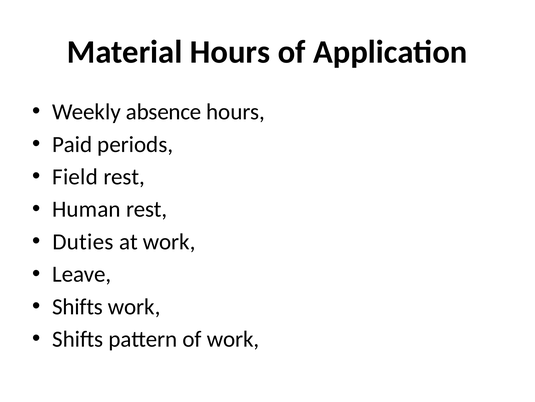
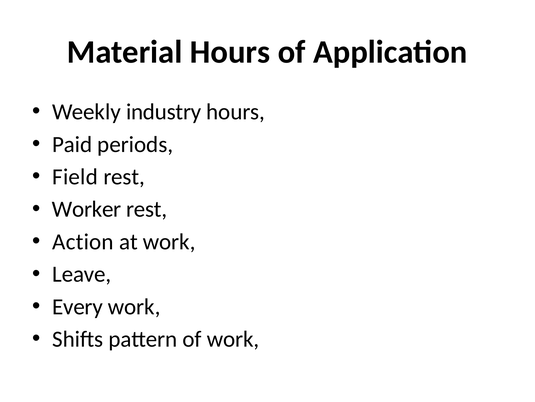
absence: absence -> industry
Human: Human -> Worker
Duties: Duties -> Action
Shifts at (78, 306): Shifts -> Every
